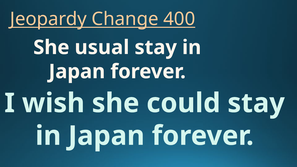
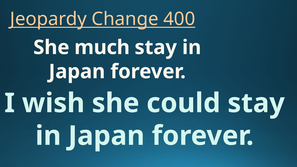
usual: usual -> much
